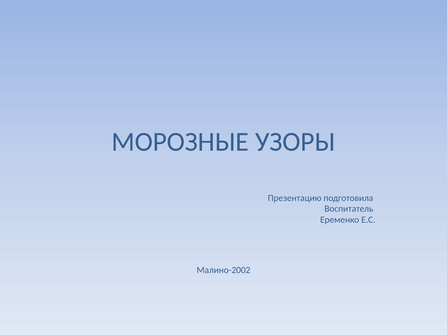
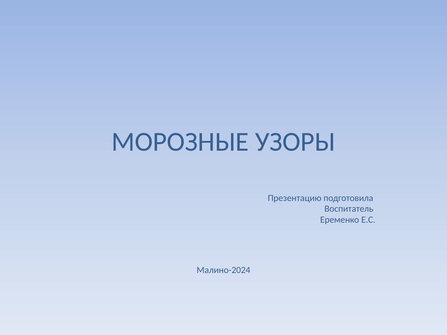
Малино-2002: Малино-2002 -> Малино-2024
